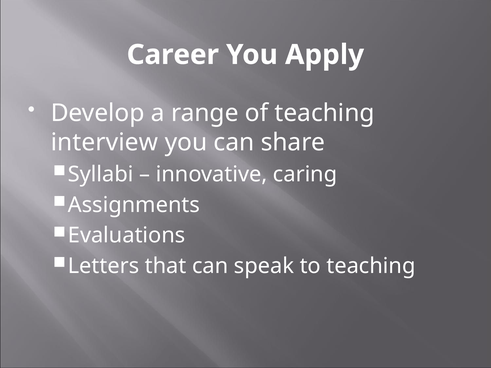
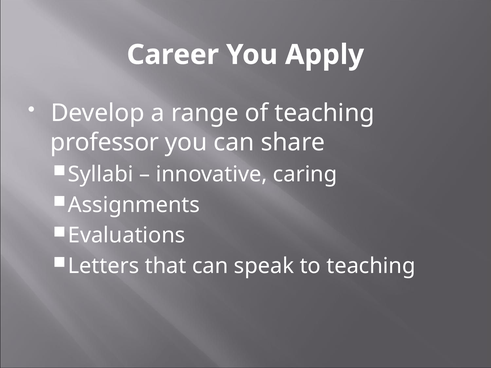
interview: interview -> professor
